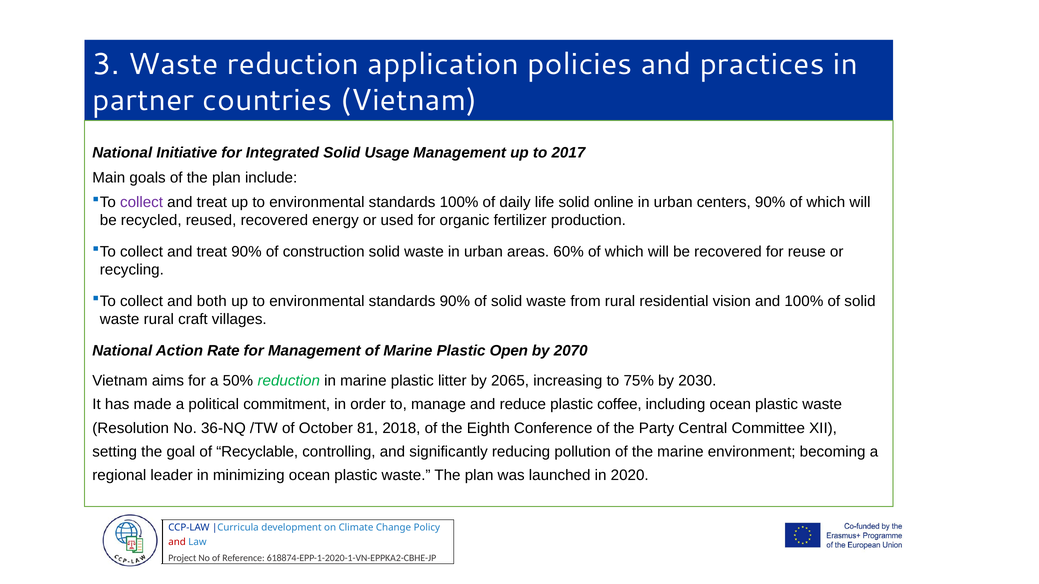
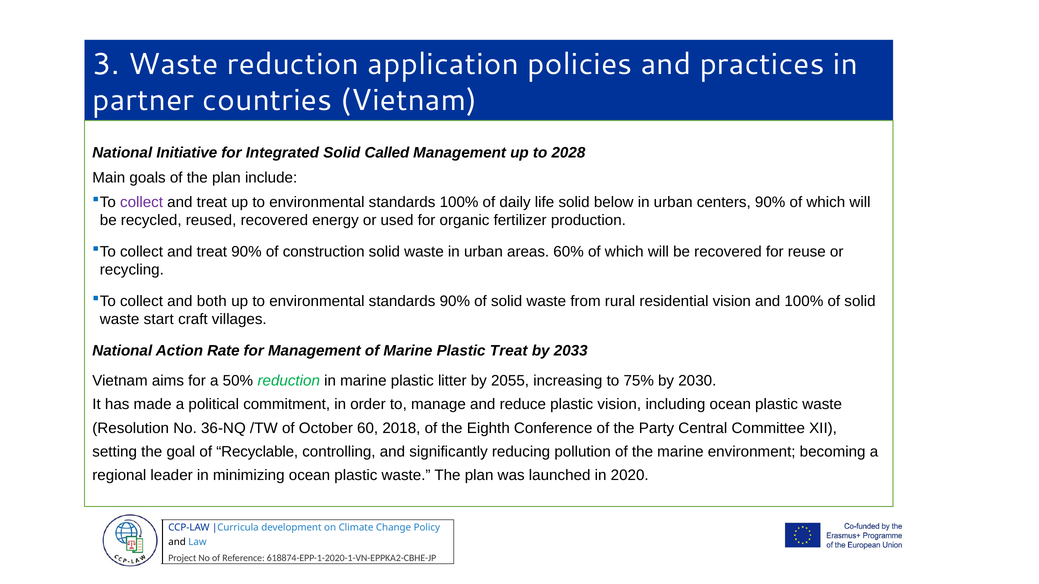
Usage: Usage -> Called
2017: 2017 -> 2028
online: online -> below
waste rural: rural -> start
Plastic Open: Open -> Treat
2070: 2070 -> 2033
2065: 2065 -> 2055
plastic coffee: coffee -> vision
81: 81 -> 60
and at (177, 542) colour: red -> black
